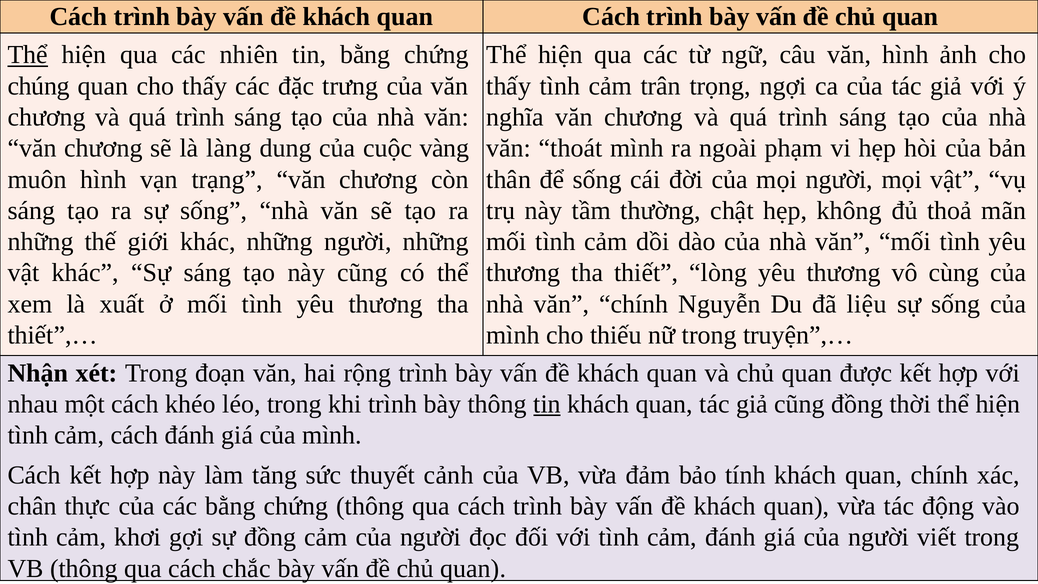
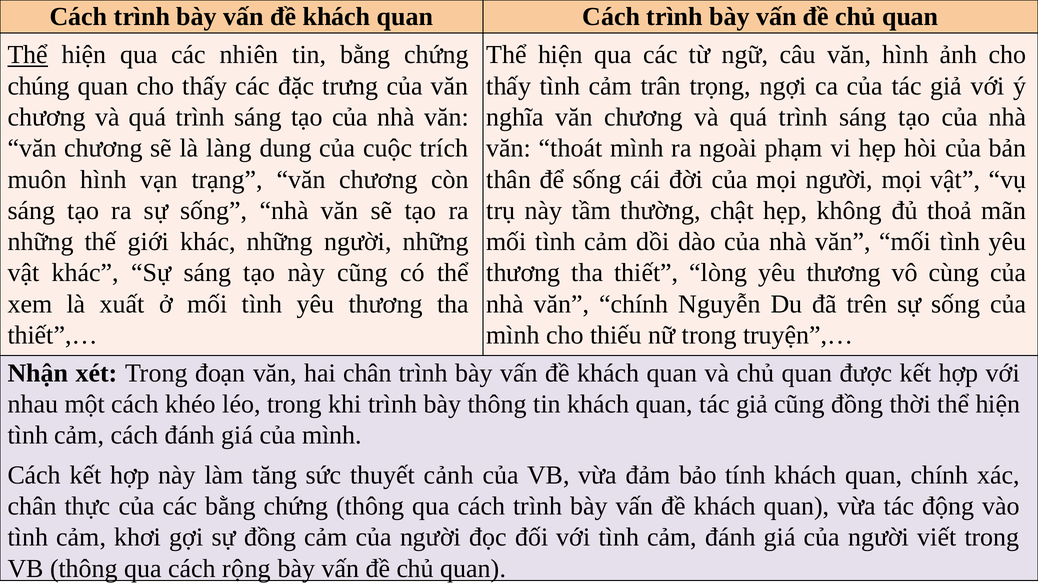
vàng: vàng -> trích
liệu: liệu -> trên
hai rộng: rộng -> chân
tin at (547, 404) underline: present -> none
chắc: chắc -> rộng
